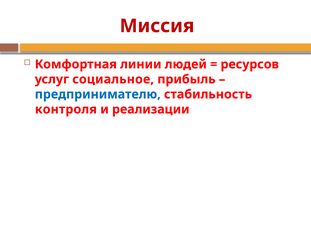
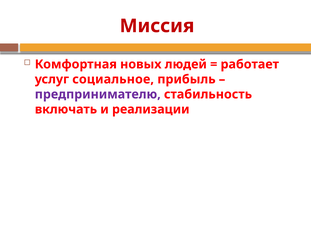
линии: линии -> новых
ресурсов: ресурсов -> работает
предпринимателю colour: blue -> purple
контроля: контроля -> включать
